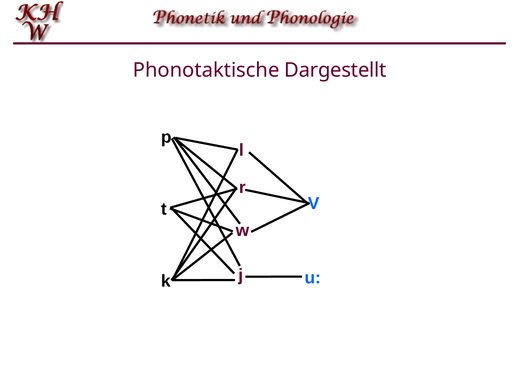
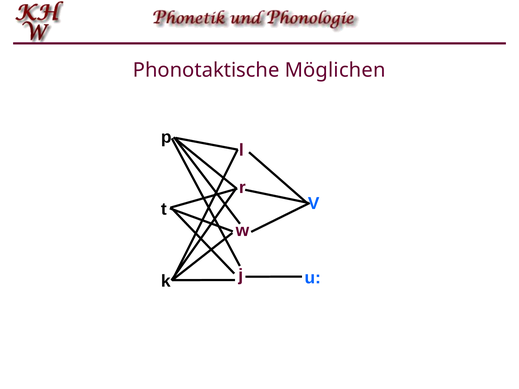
Dargestellt: Dargestellt -> Möglichen
